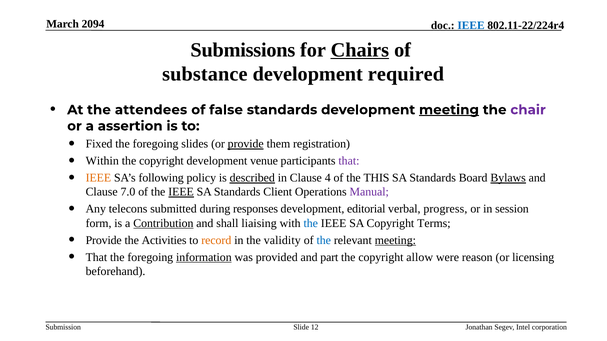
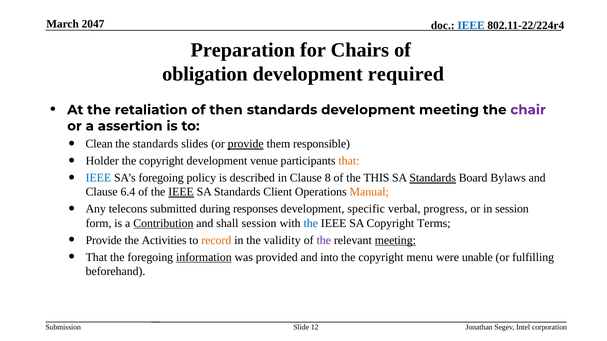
2094: 2094 -> 2047
Submissions: Submissions -> Preparation
Chairs underline: present -> none
substance: substance -> obligation
attendees: attendees -> retaliation
false: false -> then
meeting at (449, 110) underline: present -> none
Fixed: Fixed -> Clean
foregoing at (156, 144): foregoing -> standards
registration: registration -> responsible
Within: Within -> Holder
that at (349, 161) colour: purple -> orange
IEEE at (98, 178) colour: orange -> blue
SA’s following: following -> foregoing
described underline: present -> none
4: 4 -> 8
Standards at (433, 178) underline: none -> present
Bylaws underline: present -> none
7.0: 7.0 -> 6.4
Manual colour: purple -> orange
editorial: editorial -> specific
shall liaising: liaising -> session
the at (324, 240) colour: blue -> purple
part: part -> into
allow: allow -> menu
reason: reason -> unable
licensing: licensing -> fulfilling
